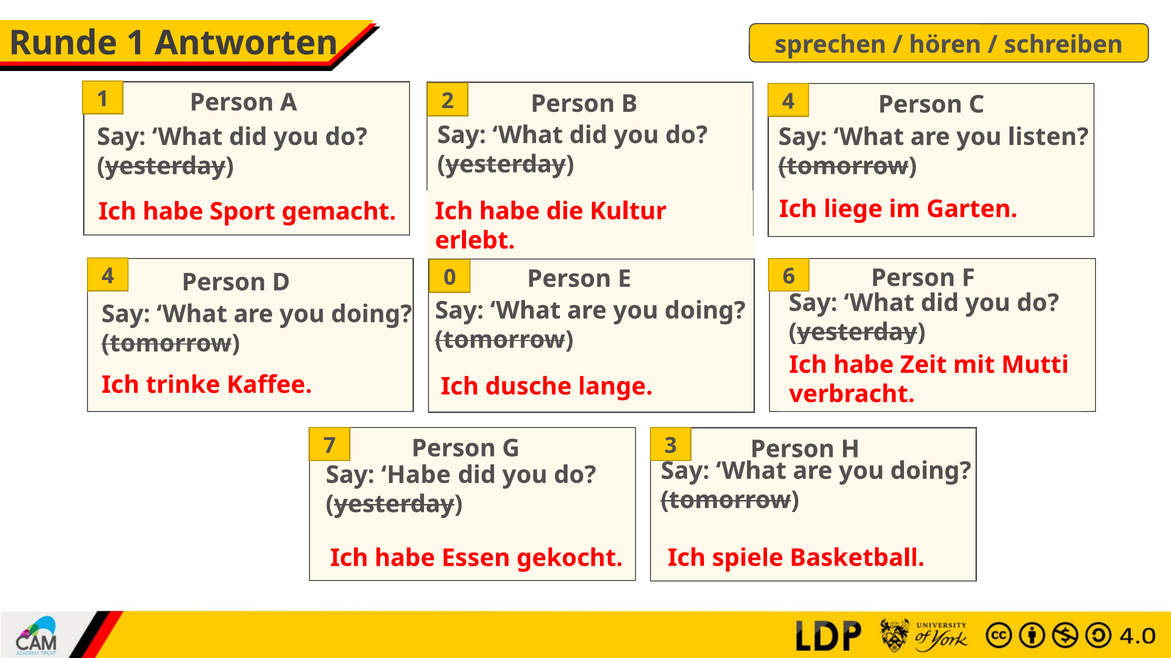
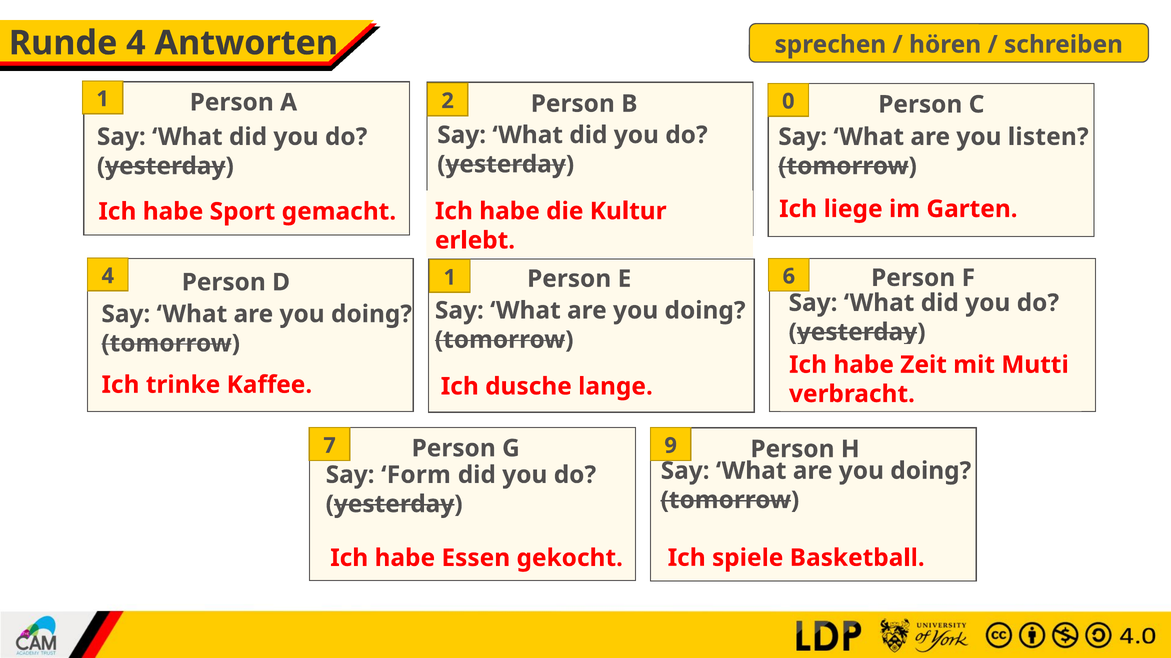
Runde 1: 1 -> 4
2 4: 4 -> 0
4 0: 0 -> 1
3: 3 -> 9
Say Habe: Habe -> Form
